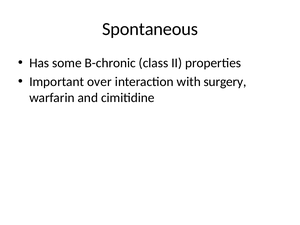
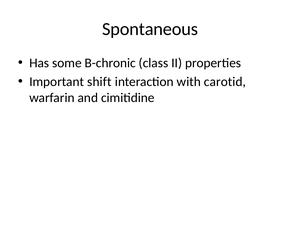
over: over -> shift
surgery: surgery -> carotid
